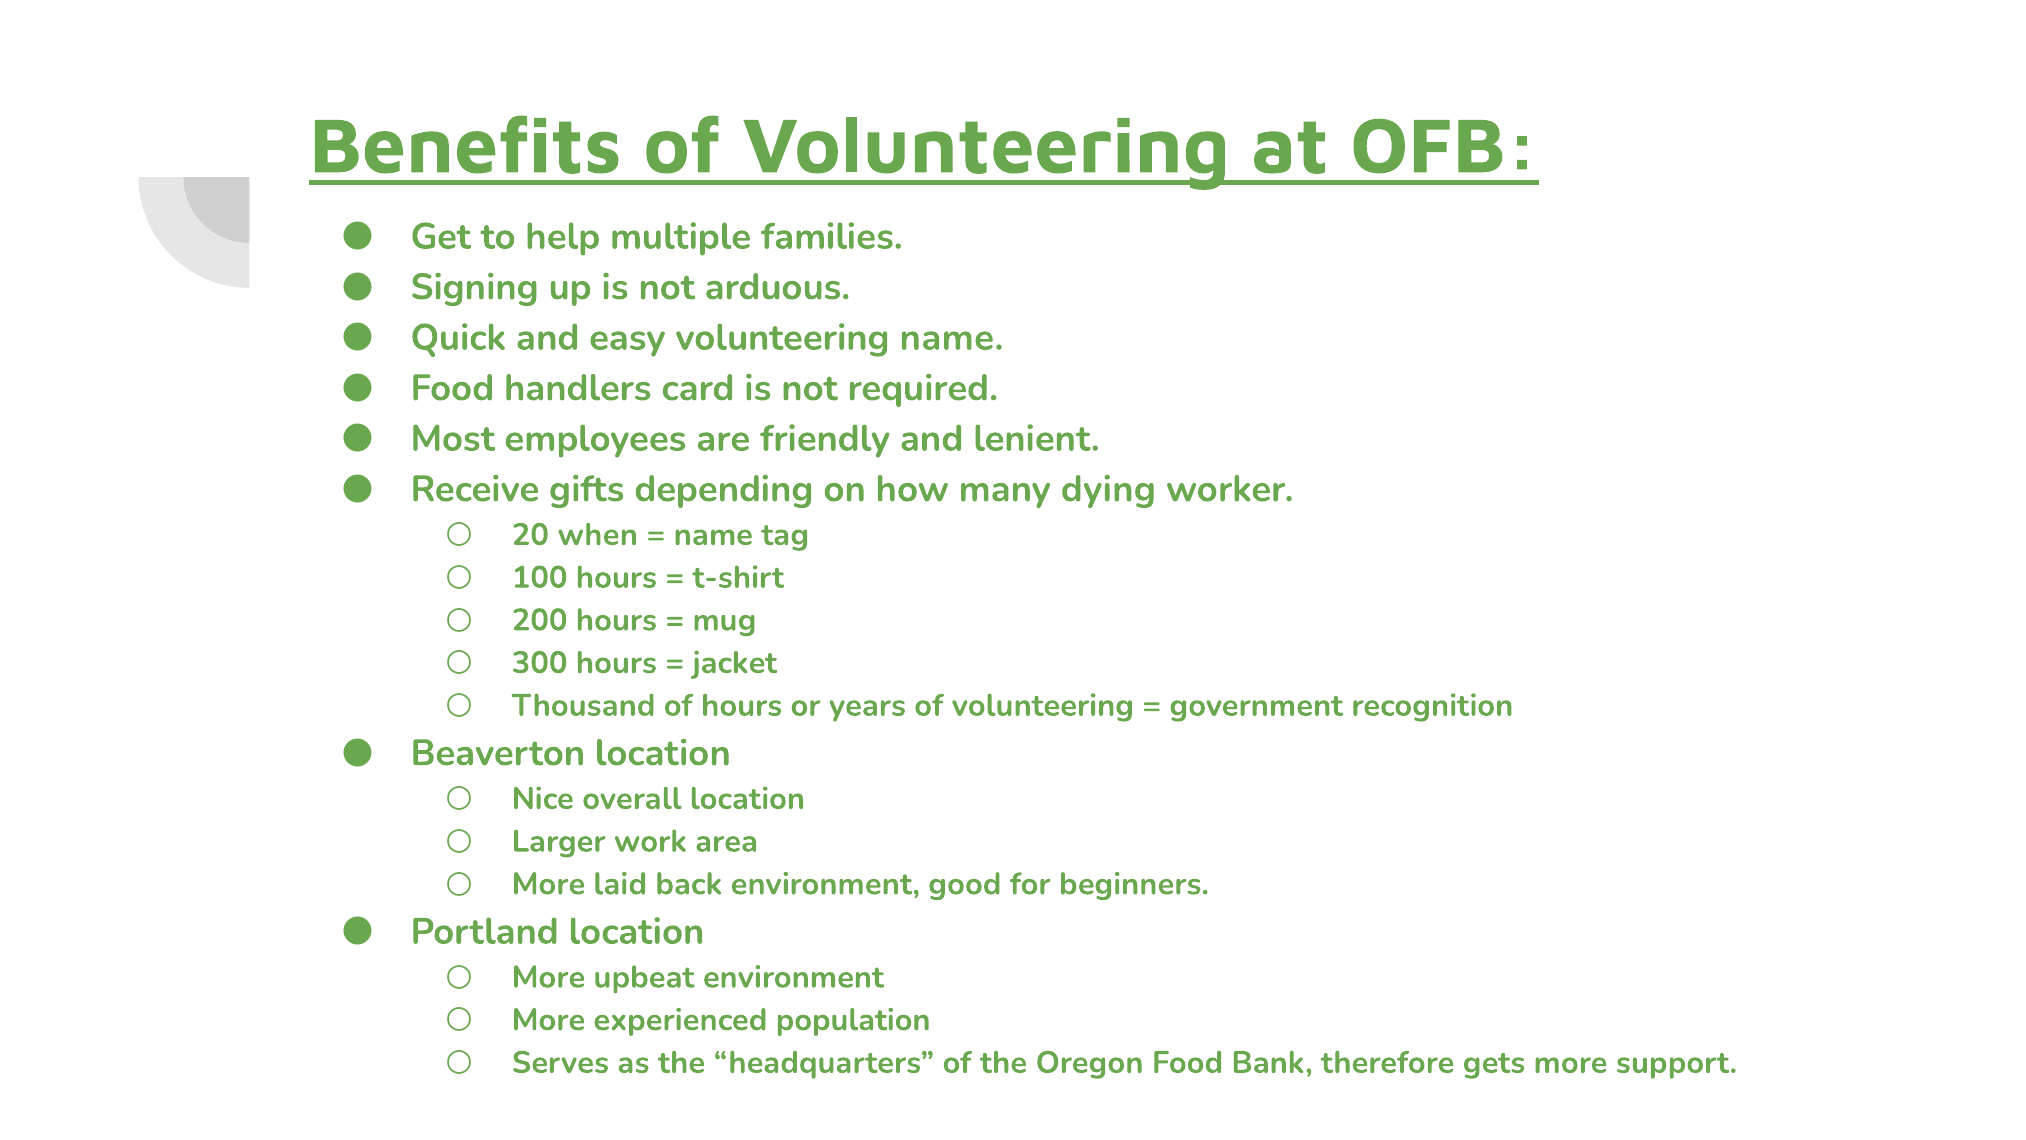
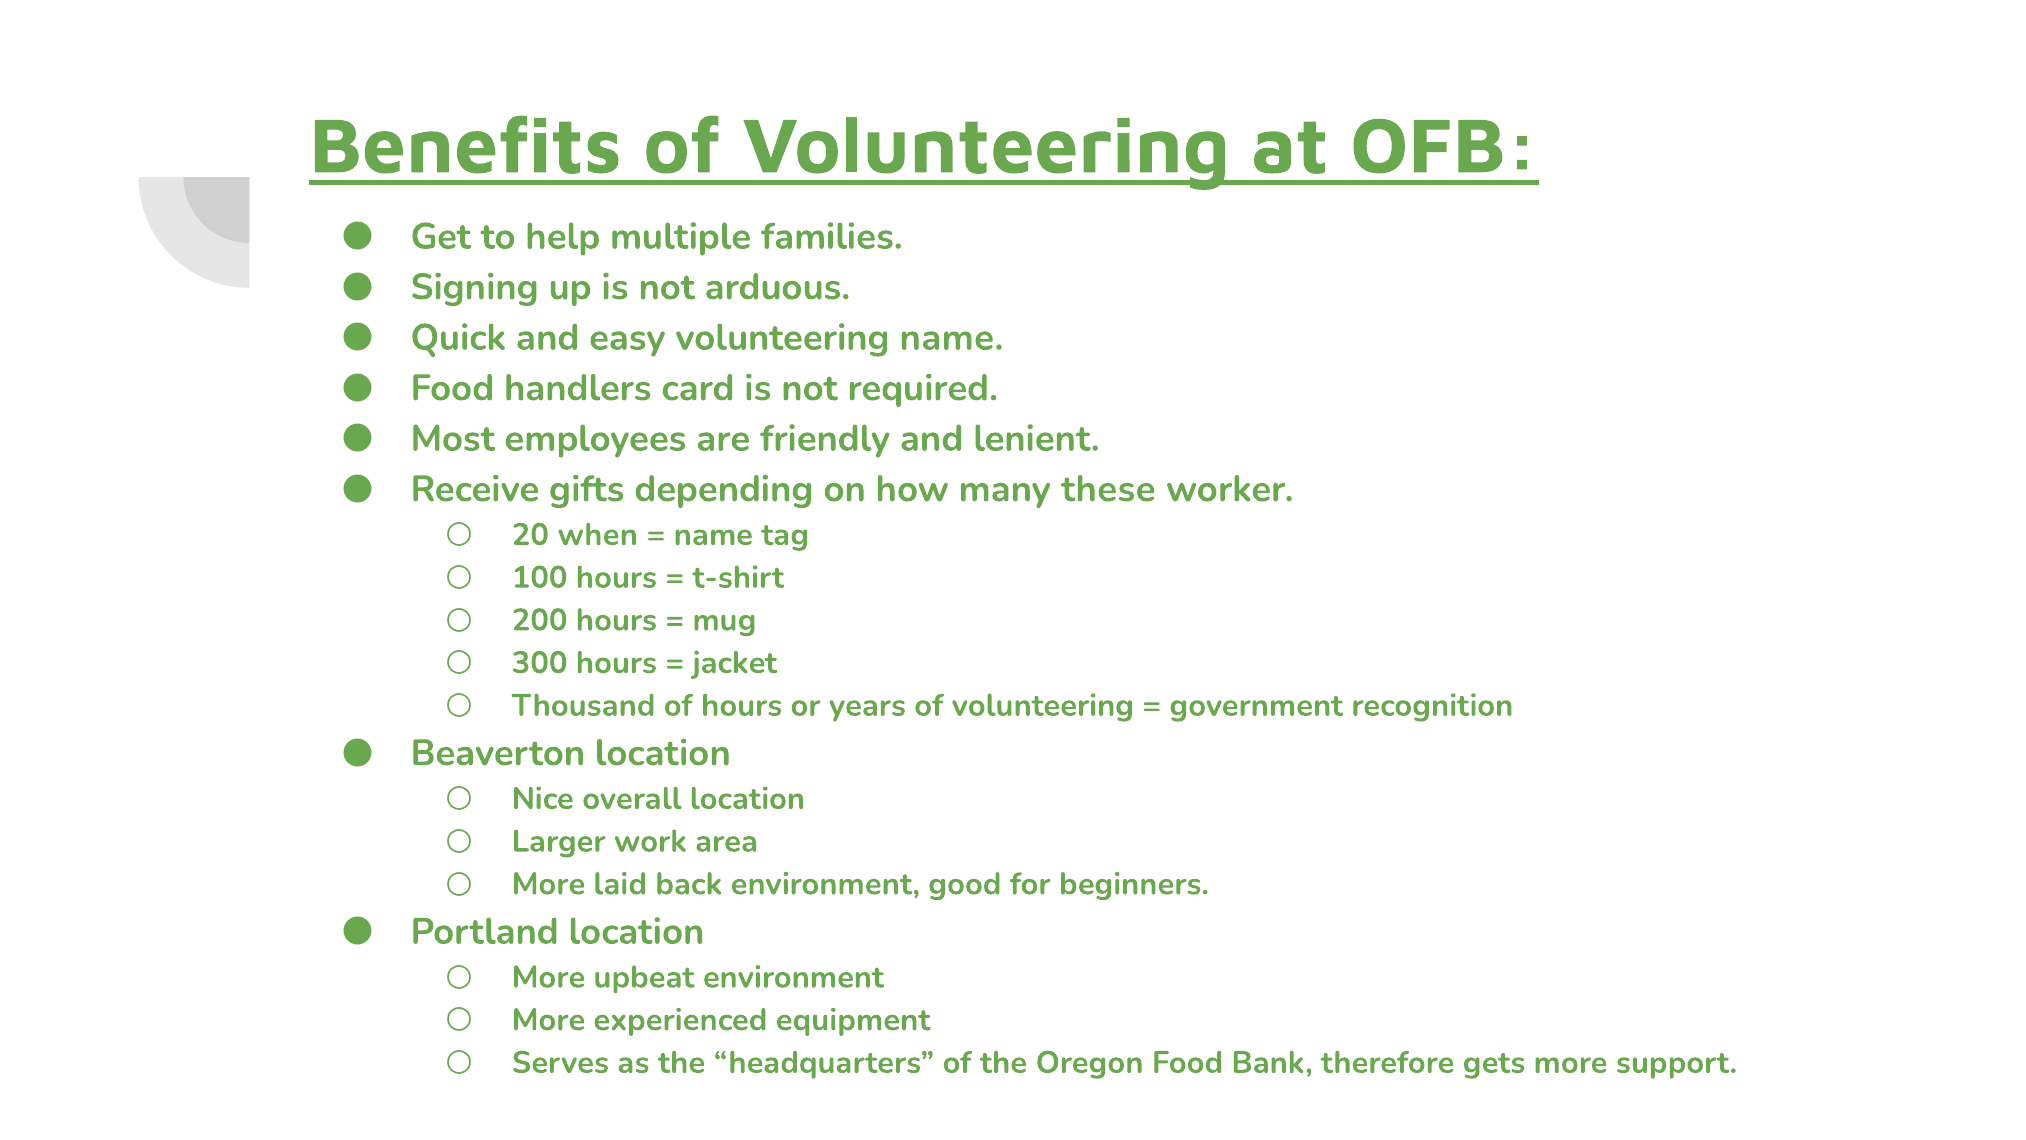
dying: dying -> these
population: population -> equipment
